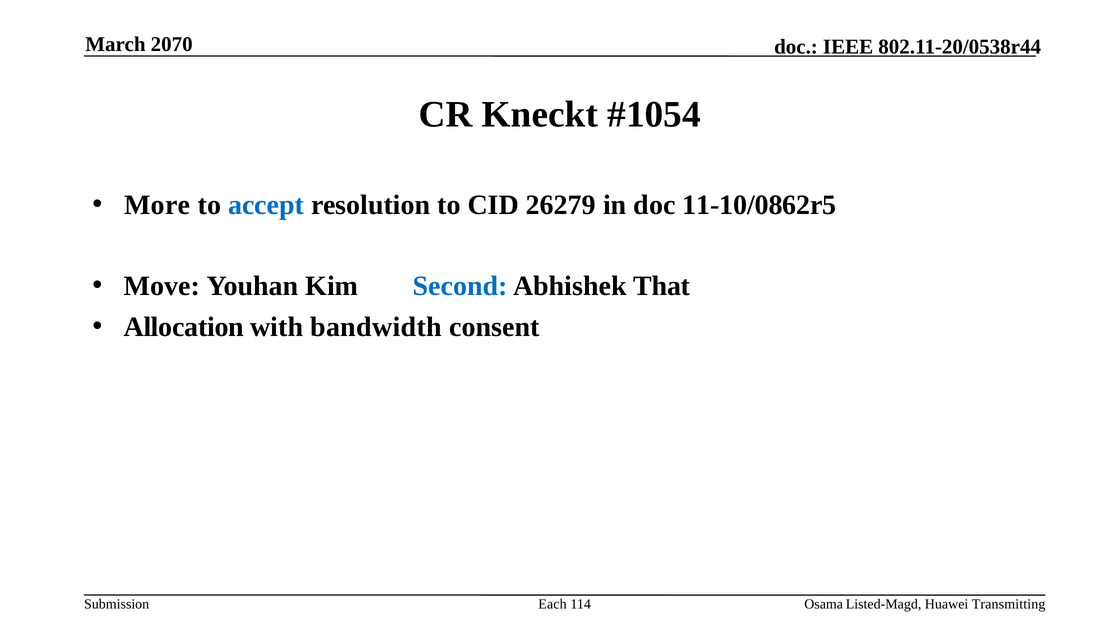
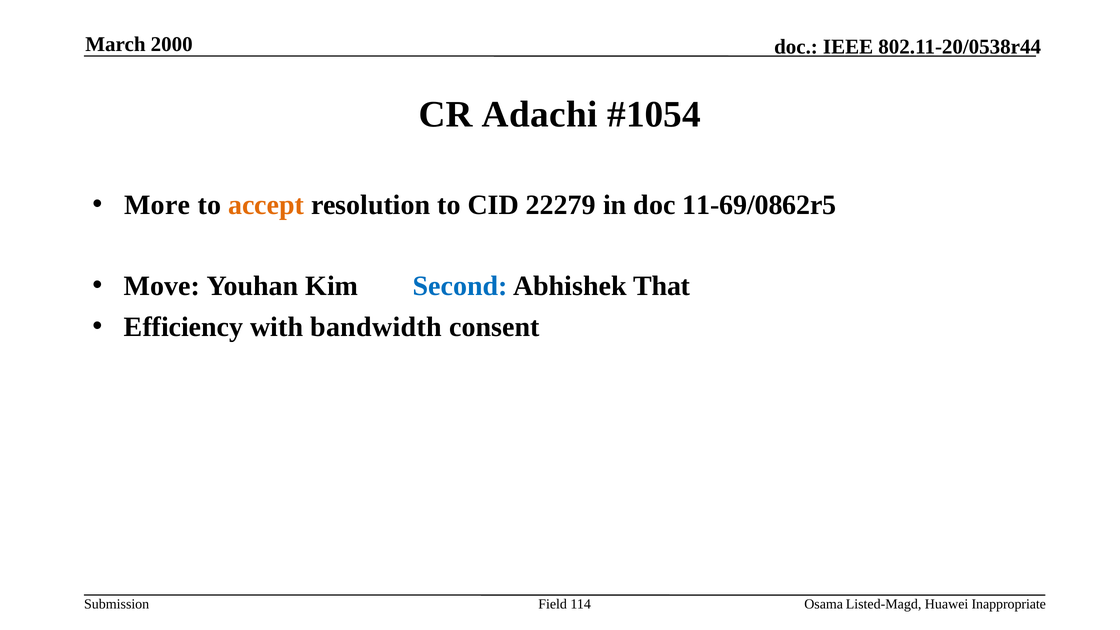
2070: 2070 -> 2000
Kneckt: Kneckt -> Adachi
accept colour: blue -> orange
26279: 26279 -> 22279
11-10/0862r5: 11-10/0862r5 -> 11-69/0862r5
Allocation: Allocation -> Efficiency
Each: Each -> Field
Transmitting: Transmitting -> Inappropriate
